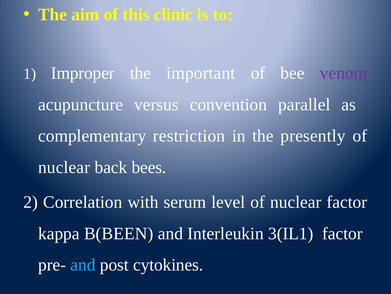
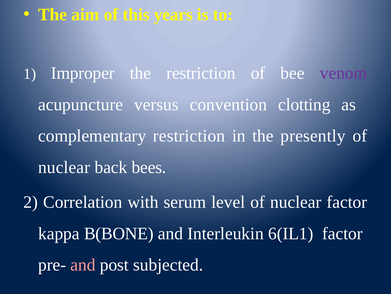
clinic: clinic -> years
the important: important -> restriction
parallel: parallel -> clotting
B(BEEN: B(BEEN -> B(BONE
3(IL1: 3(IL1 -> 6(IL1
and at (83, 264) colour: light blue -> pink
cytokines: cytokines -> subjected
